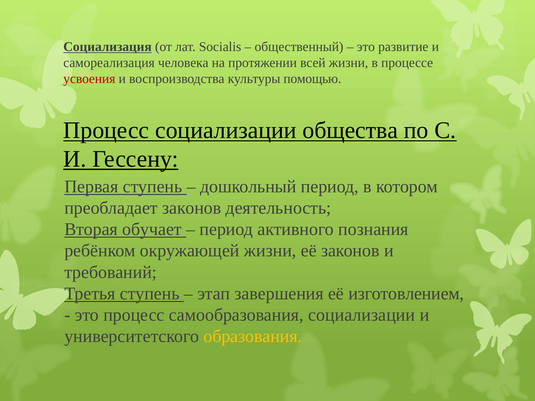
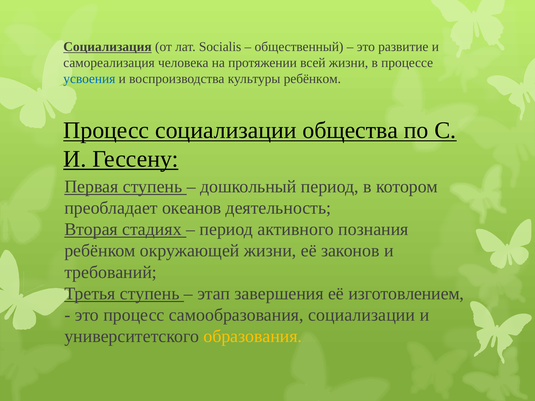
усвоения colour: red -> blue
культуры помощью: помощью -> ребёнком
преобладает законов: законов -> океанов
обучает: обучает -> стадиях
